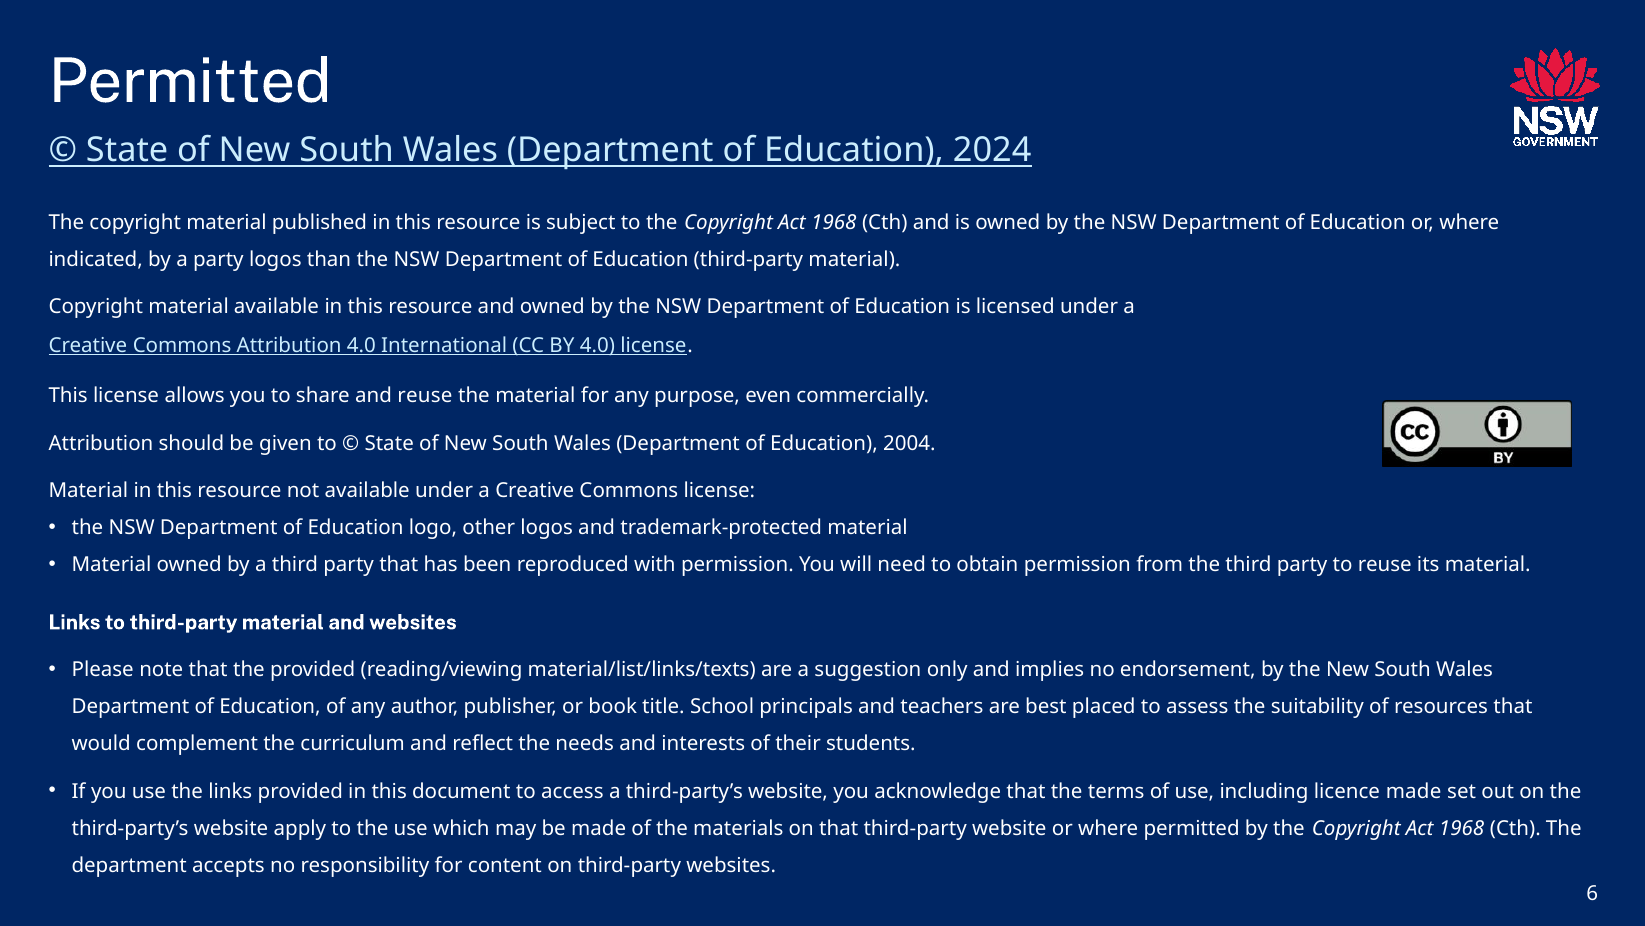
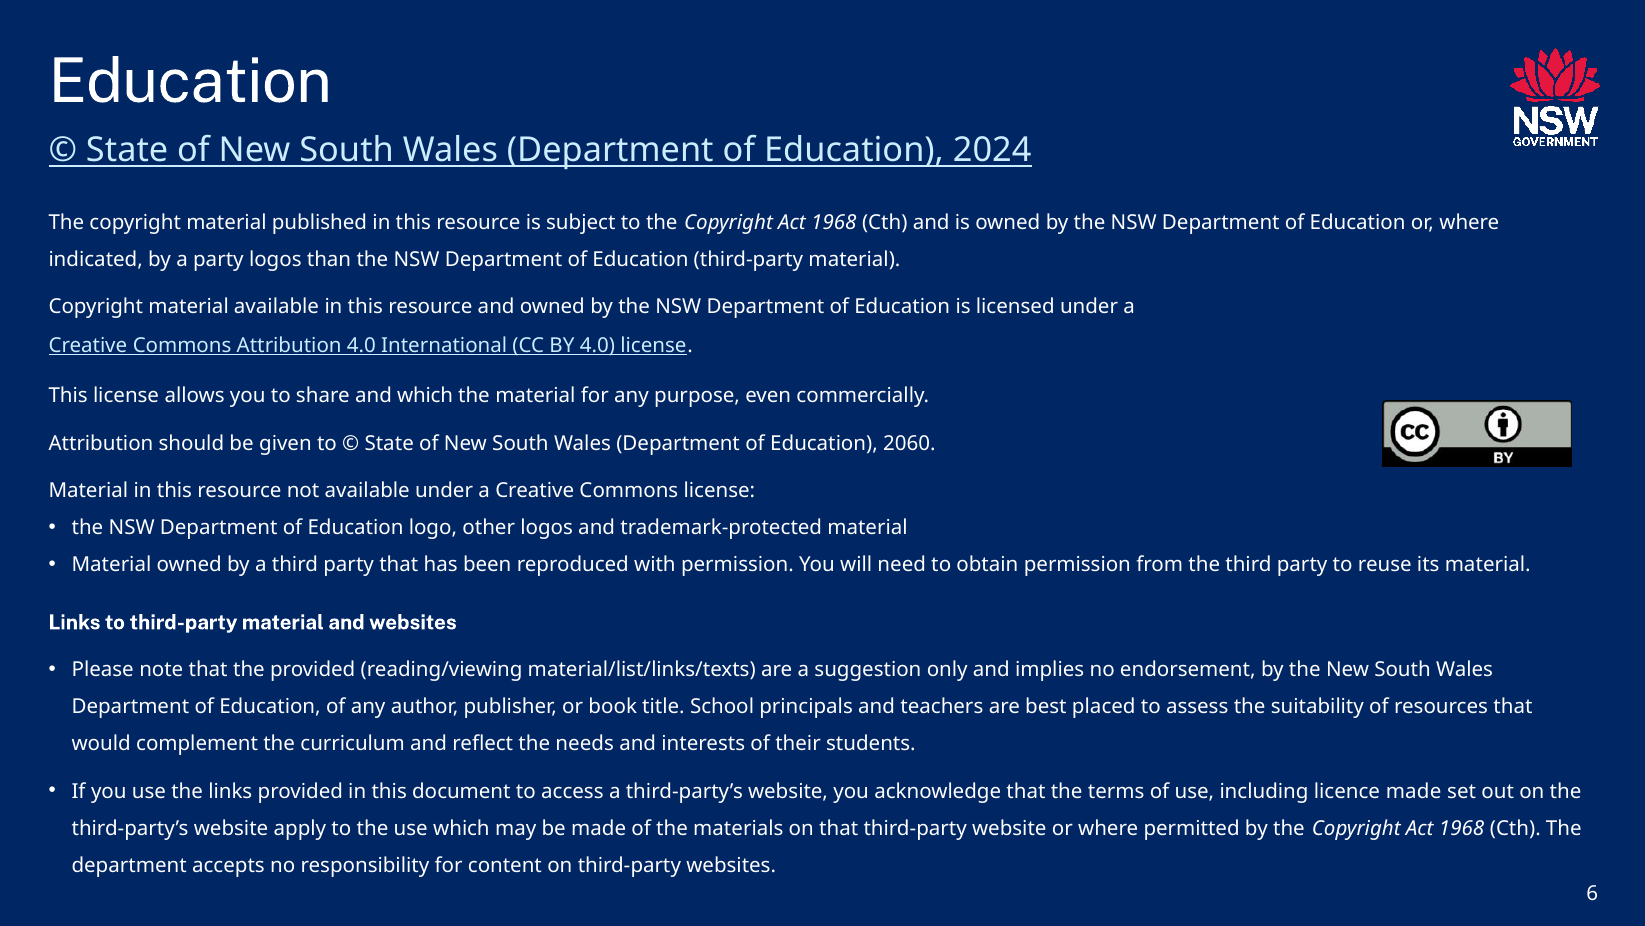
Permitted at (190, 82): Permitted -> Education
and reuse: reuse -> which
2004: 2004 -> 2060
